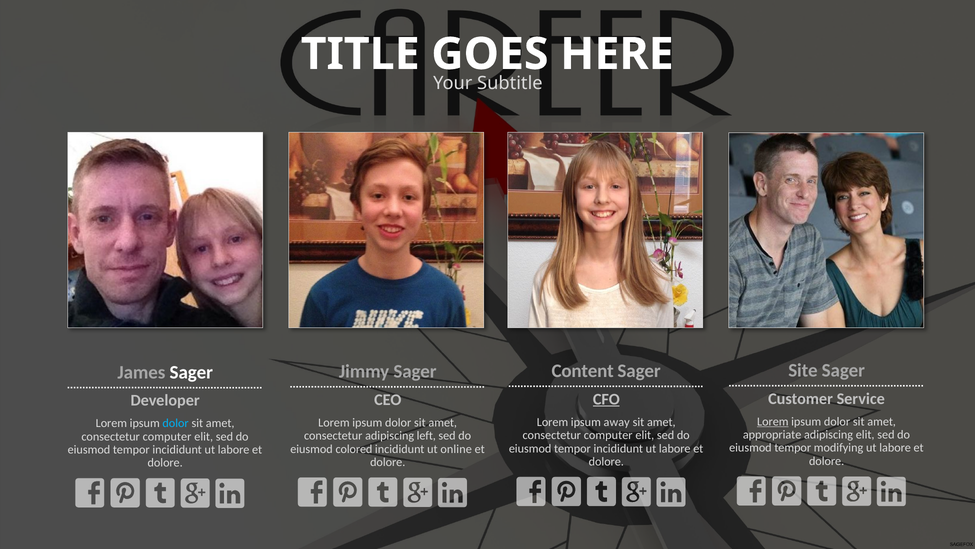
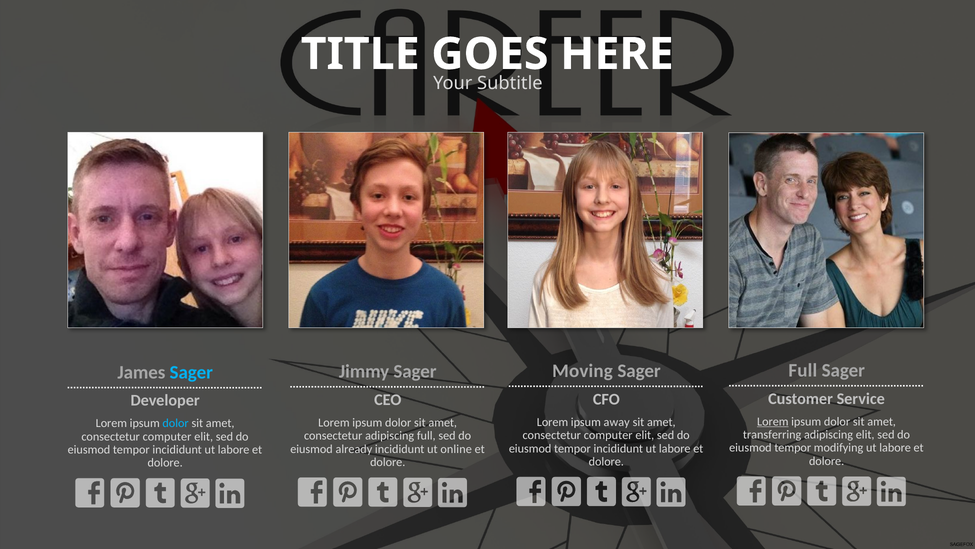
Site at (803, 370): Site -> Full
Content: Content -> Moving
Sager at (191, 372) colour: white -> light blue
CFO underline: present -> none
appropriate: appropriate -> transferring
adipiscing left: left -> full
colored: colored -> already
